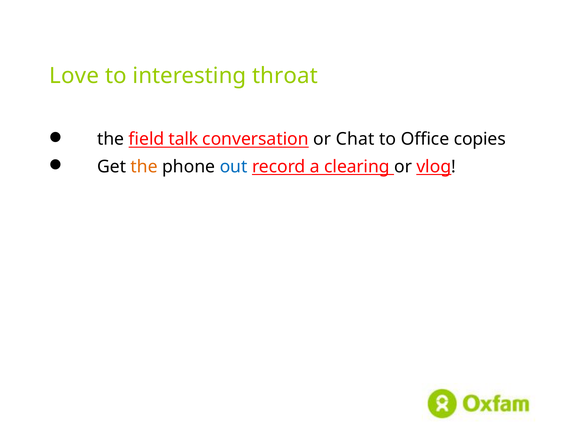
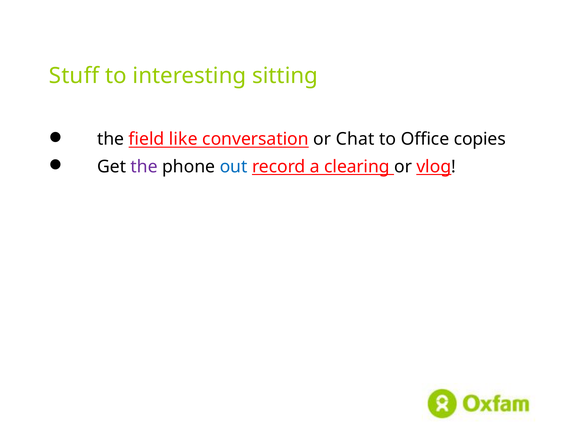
Love: Love -> Stuff
throat: throat -> sitting
talk: talk -> like
the at (144, 167) colour: orange -> purple
